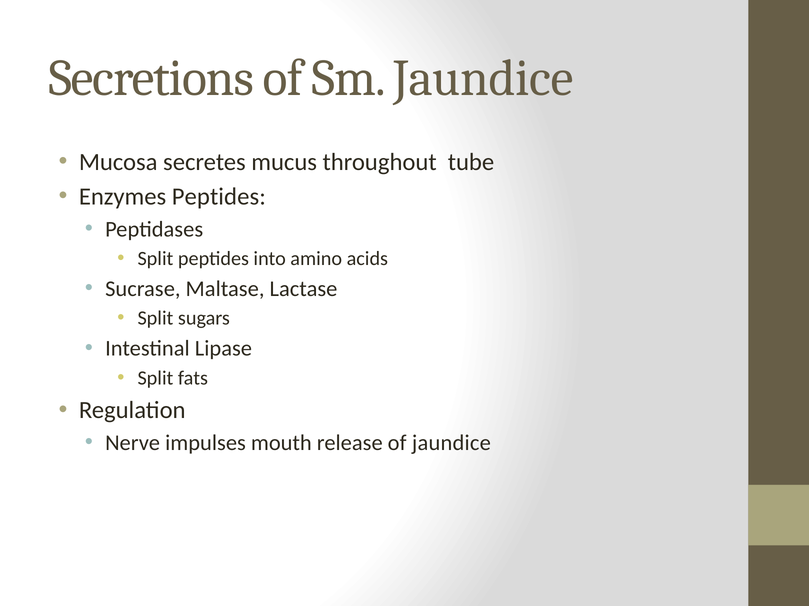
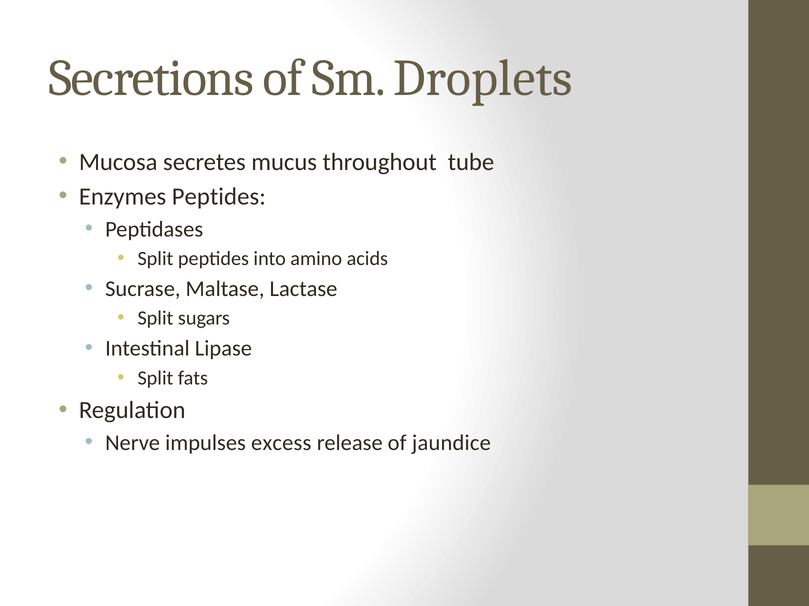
Sm Jaundice: Jaundice -> Droplets
mouth: mouth -> excess
